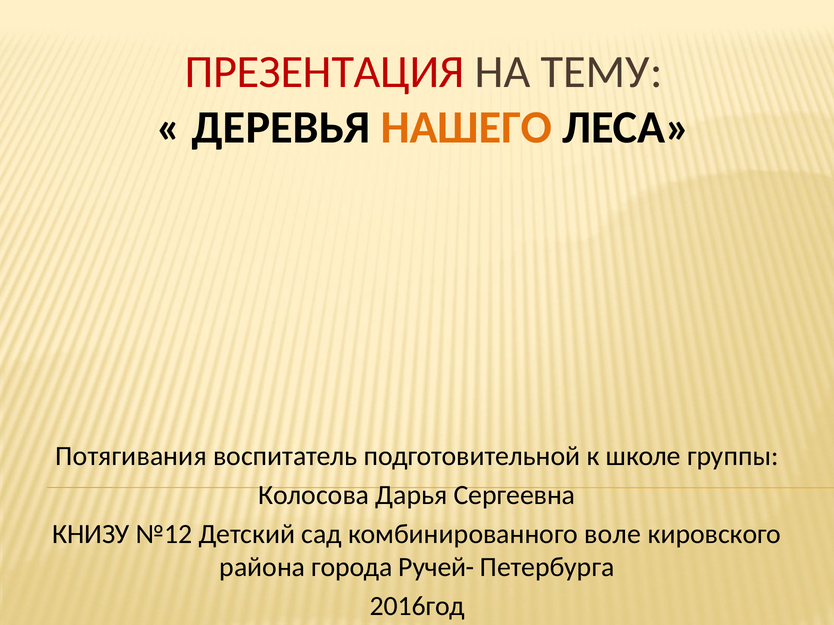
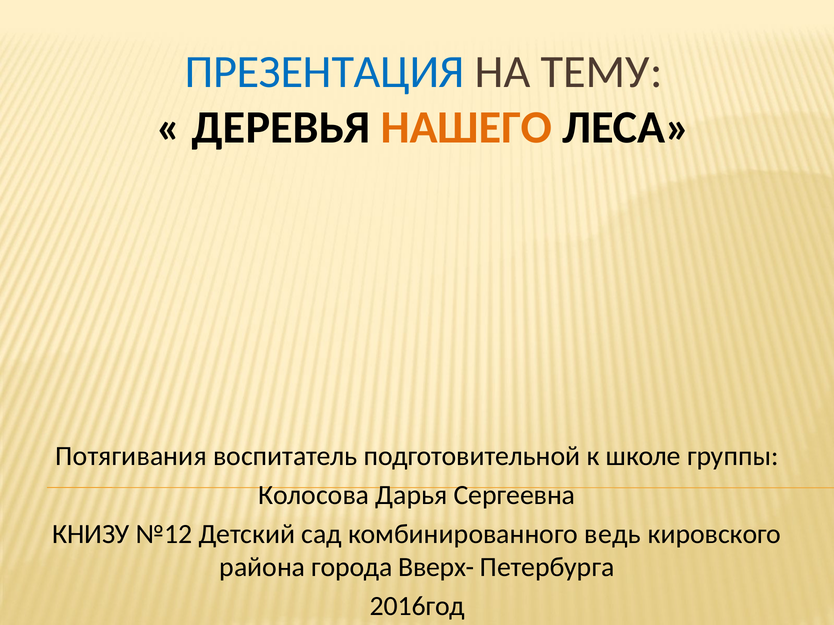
ПРЕЗЕНТАЦИЯ colour: red -> blue
воле: воле -> ведь
Ручей-: Ручей- -> Вверх-
